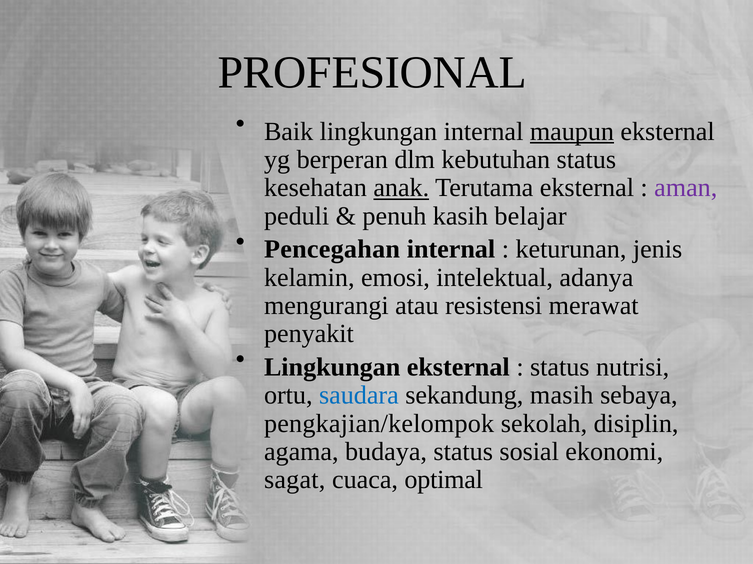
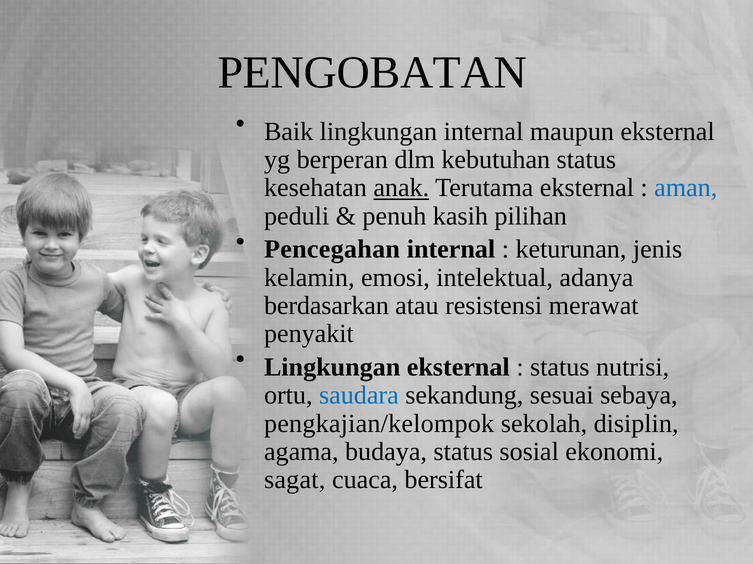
PROFESIONAL: PROFESIONAL -> PENGOBATAN
maupun underline: present -> none
aman colour: purple -> blue
belajar: belajar -> pilihan
mengurangi: mengurangi -> berdasarkan
masih: masih -> sesuai
optimal: optimal -> bersifat
